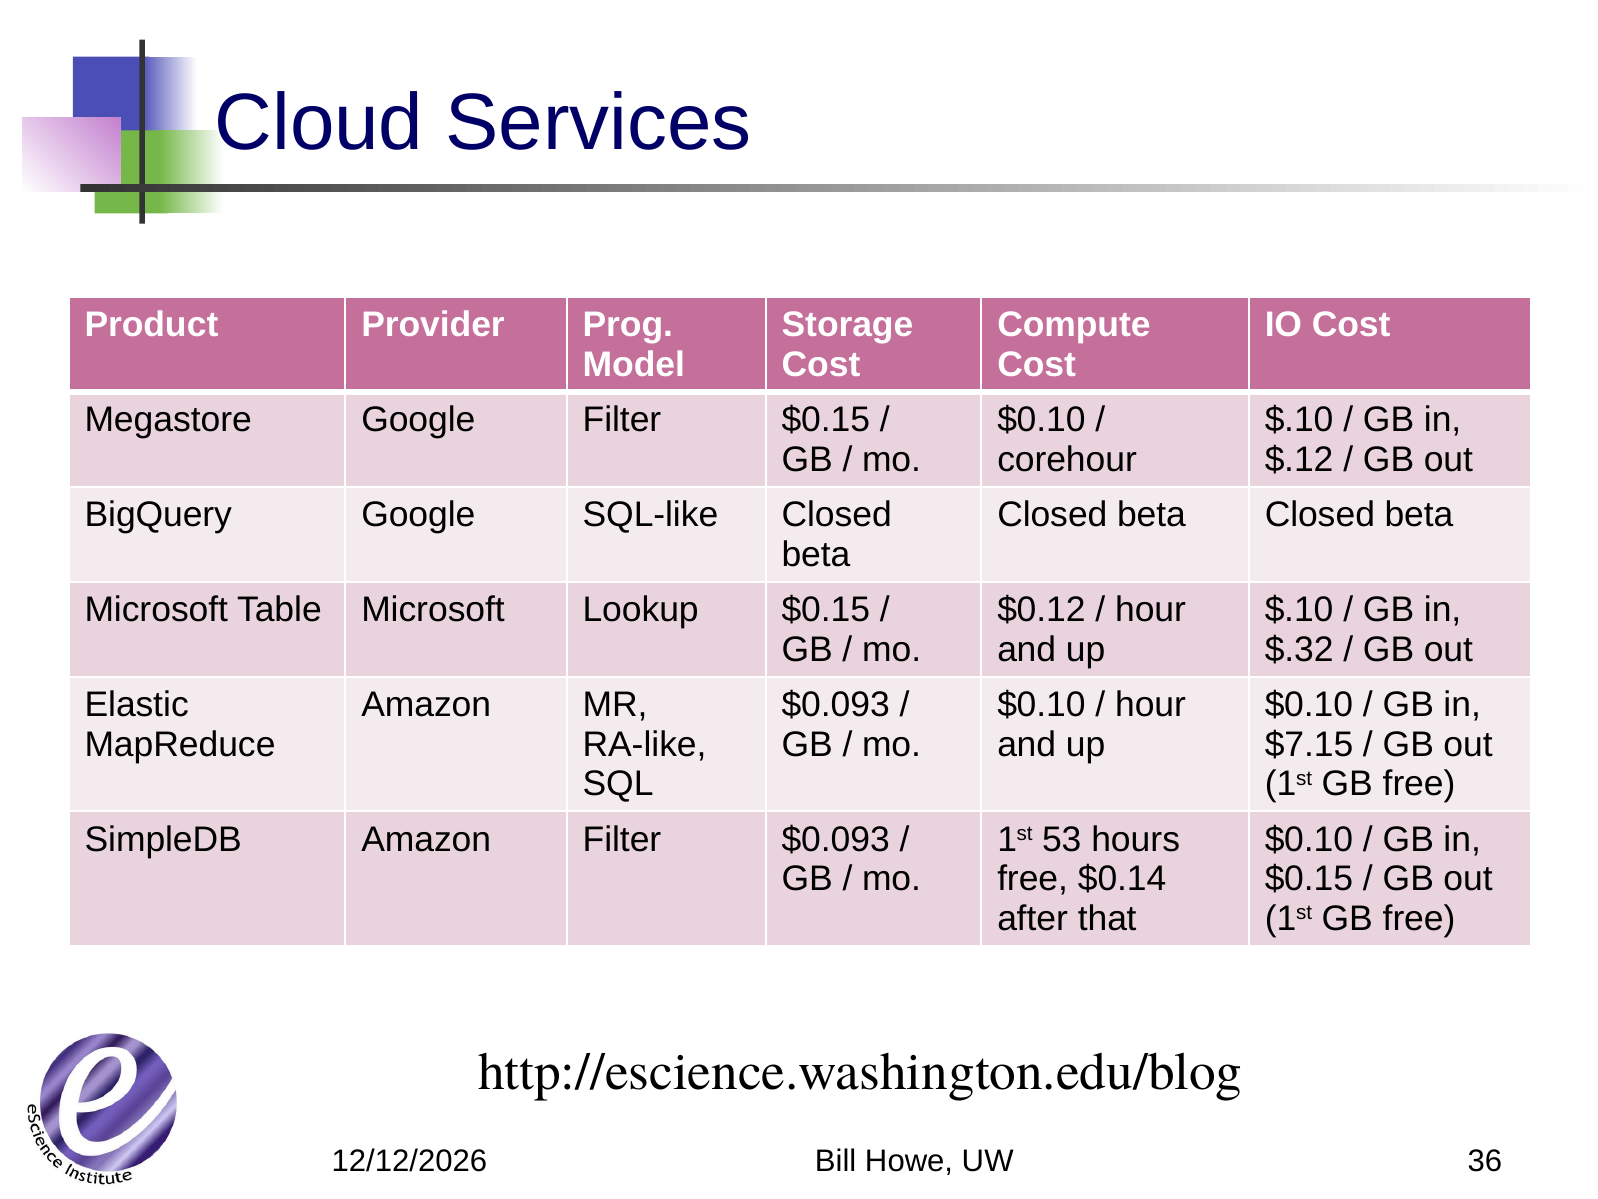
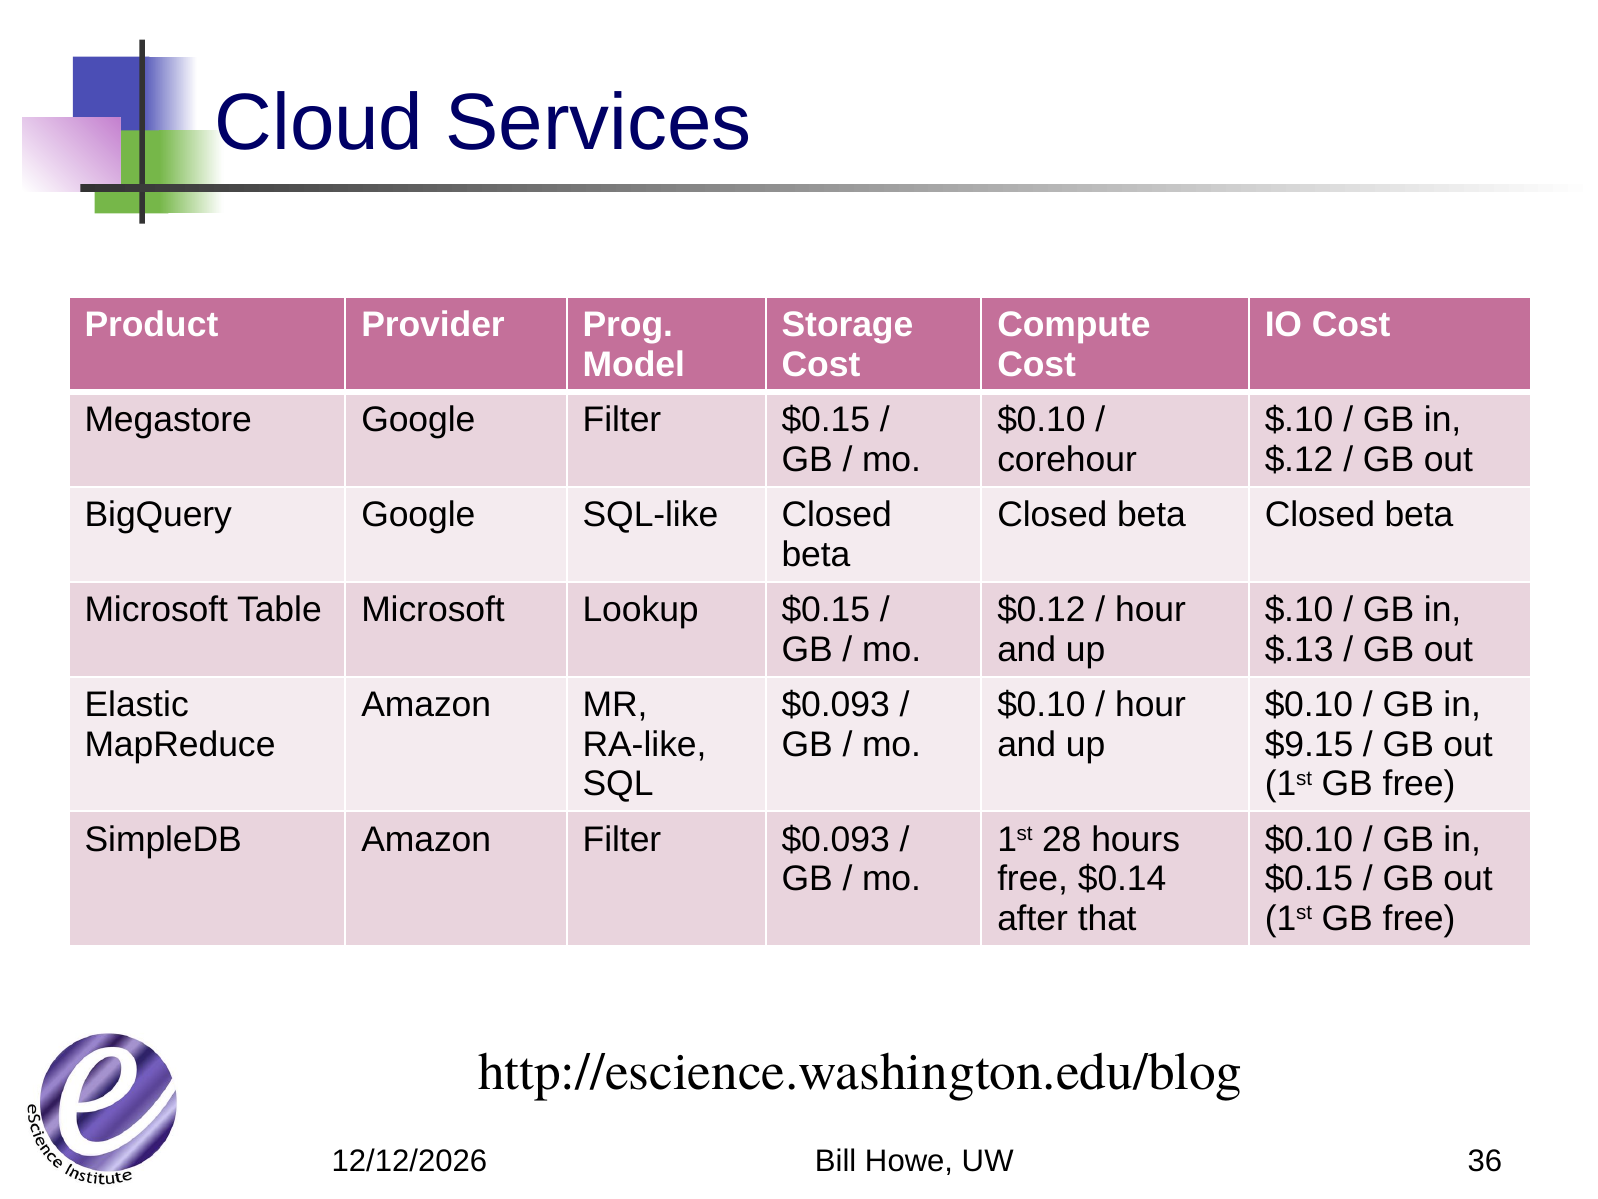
$.32: $.32 -> $.13
$7.15: $7.15 -> $9.15
53: 53 -> 28
